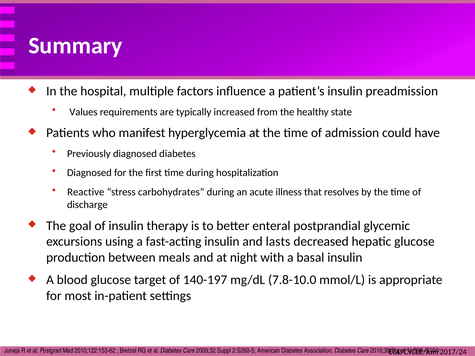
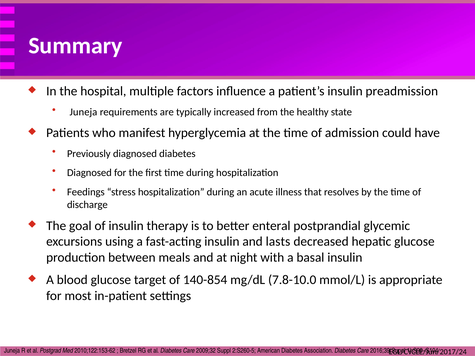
Values at (83, 112): Values -> Juneja
Reactive: Reactive -> Feedings
stress carbohydrates: carbohydrates -> hospitalization
140-197: 140-197 -> 140-854
